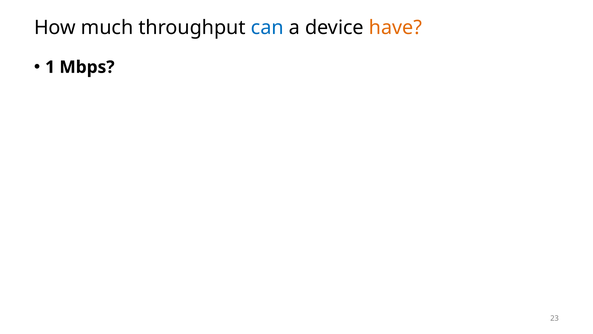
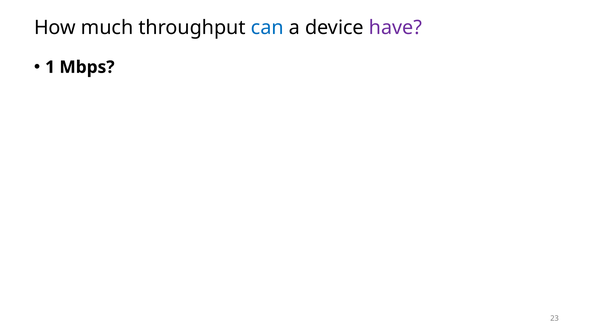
have colour: orange -> purple
